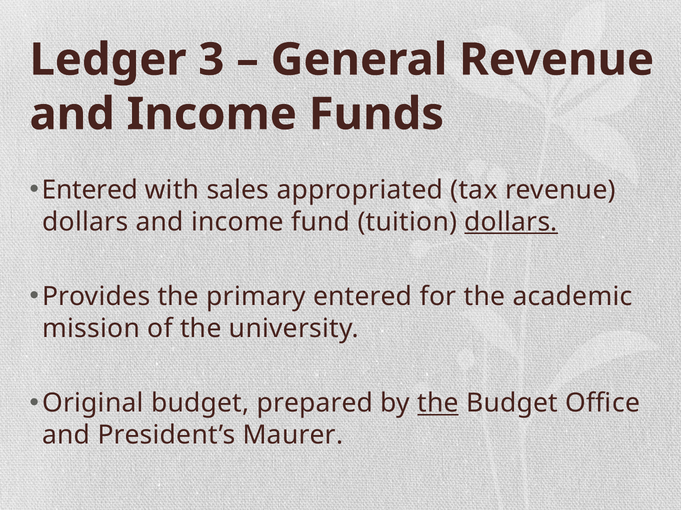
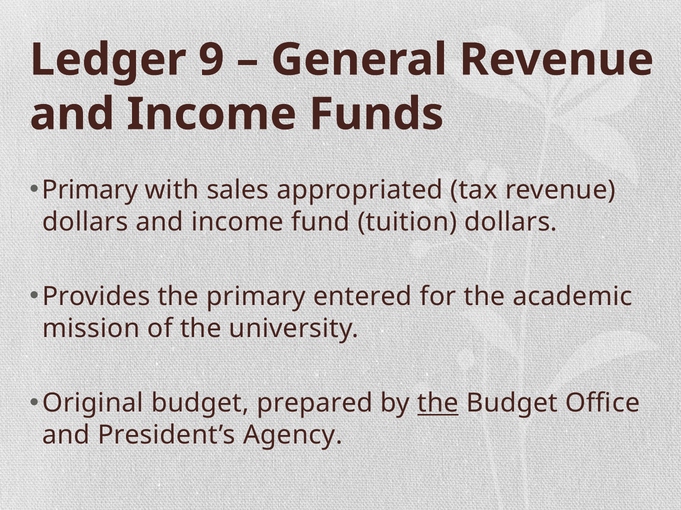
3: 3 -> 9
Entered at (90, 190): Entered -> Primary
dollars at (511, 222) underline: present -> none
Maurer: Maurer -> Agency
